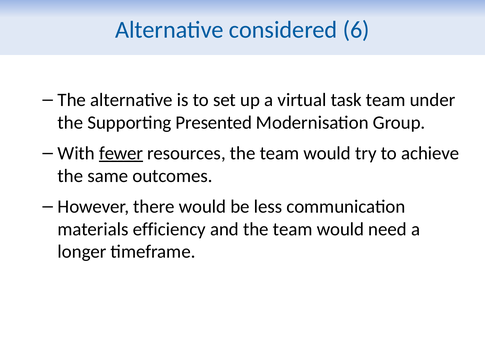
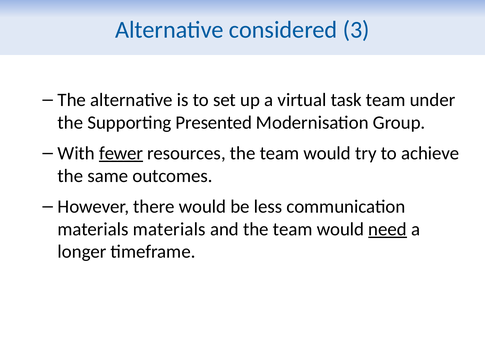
6: 6 -> 3
materials efficiency: efficiency -> materials
need underline: none -> present
